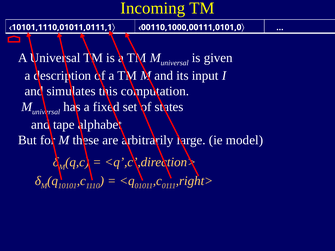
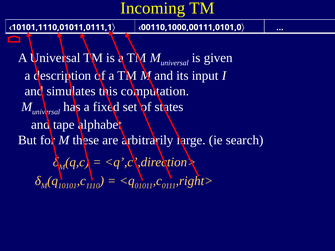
model: model -> search
